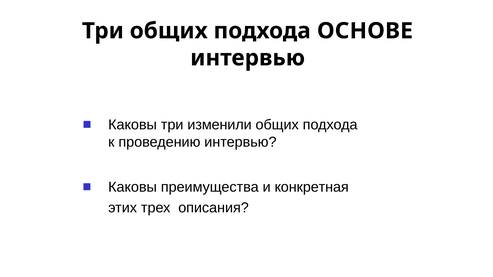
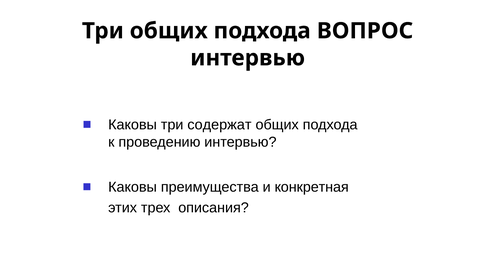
ОСНОВЕ: ОСНОВЕ -> ВОПРОС
изменили: изменили -> содержат
